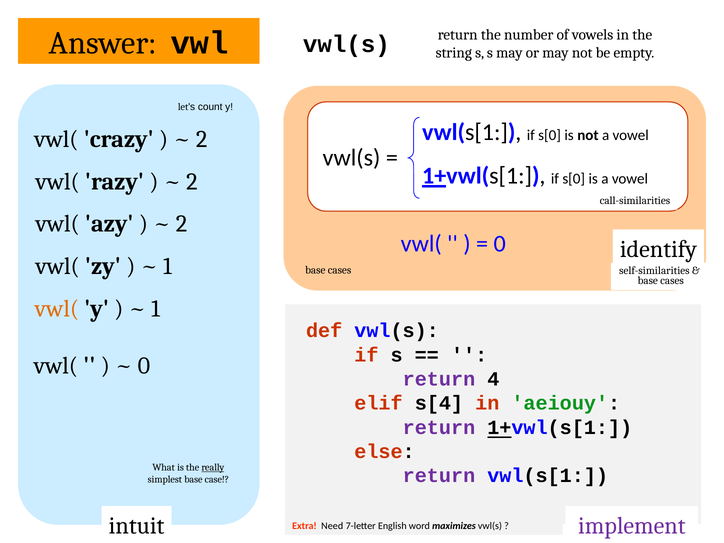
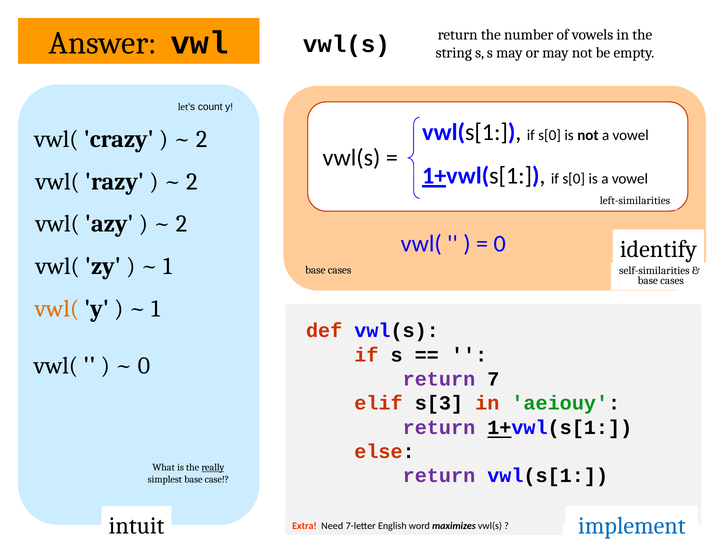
call-similarities: call-similarities -> left-similarities
4: 4 -> 7
s[4: s[4 -> s[3
implement colour: purple -> blue
